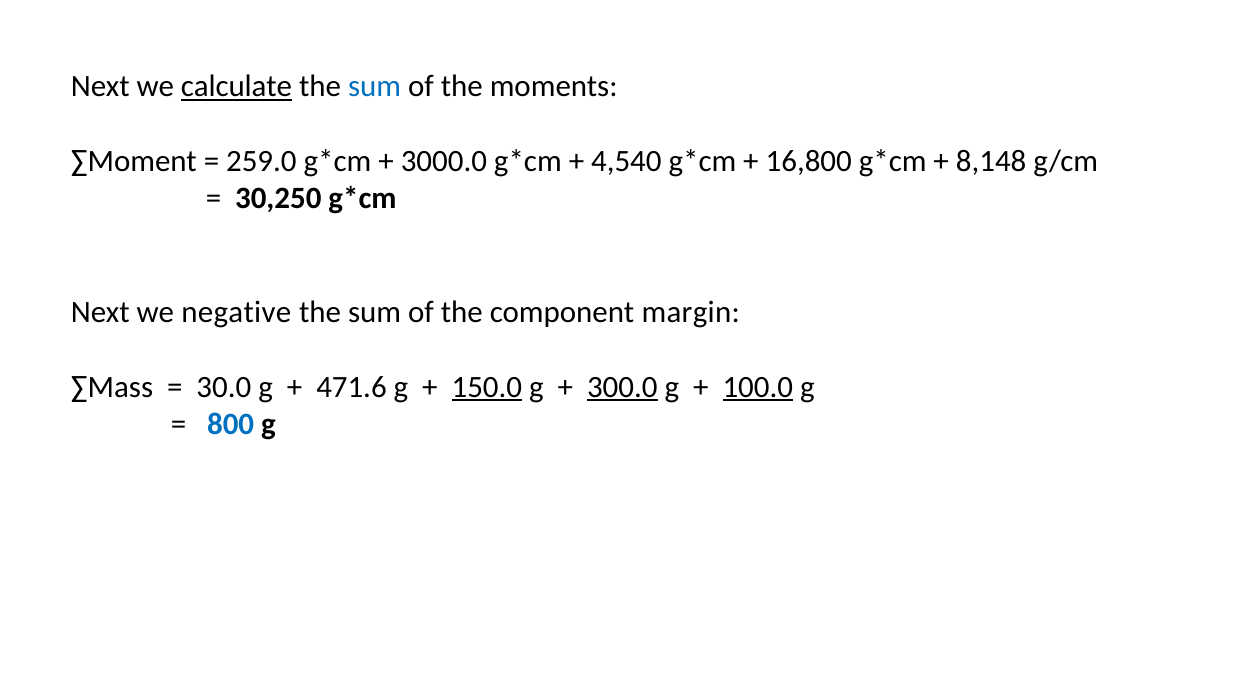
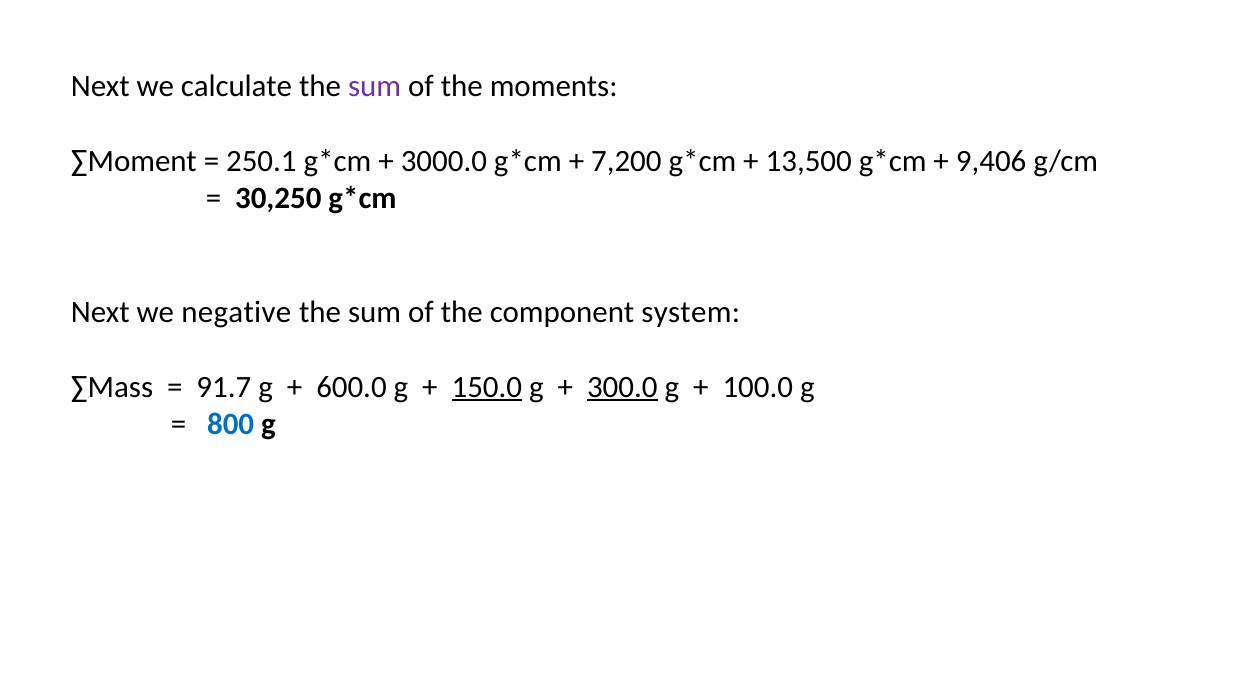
calculate underline: present -> none
sum at (375, 86) colour: blue -> purple
259.0: 259.0 -> 250.1
4,540: 4,540 -> 7,200
16,800: 16,800 -> 13,500
8,148: 8,148 -> 9,406
margin: margin -> system
30.0: 30.0 -> 91.7
471.6: 471.6 -> 600.0
100.0 underline: present -> none
